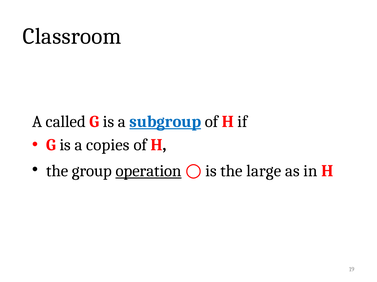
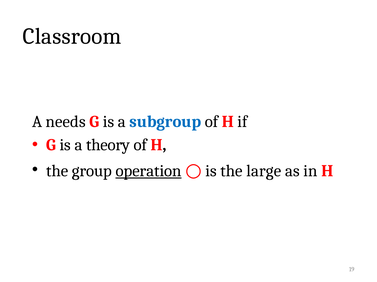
called: called -> needs
subgroup underline: present -> none
copies: copies -> theory
